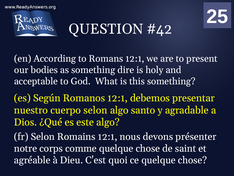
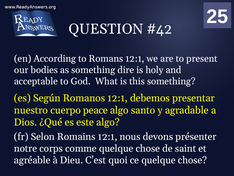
cuerpo selon: selon -> peace
